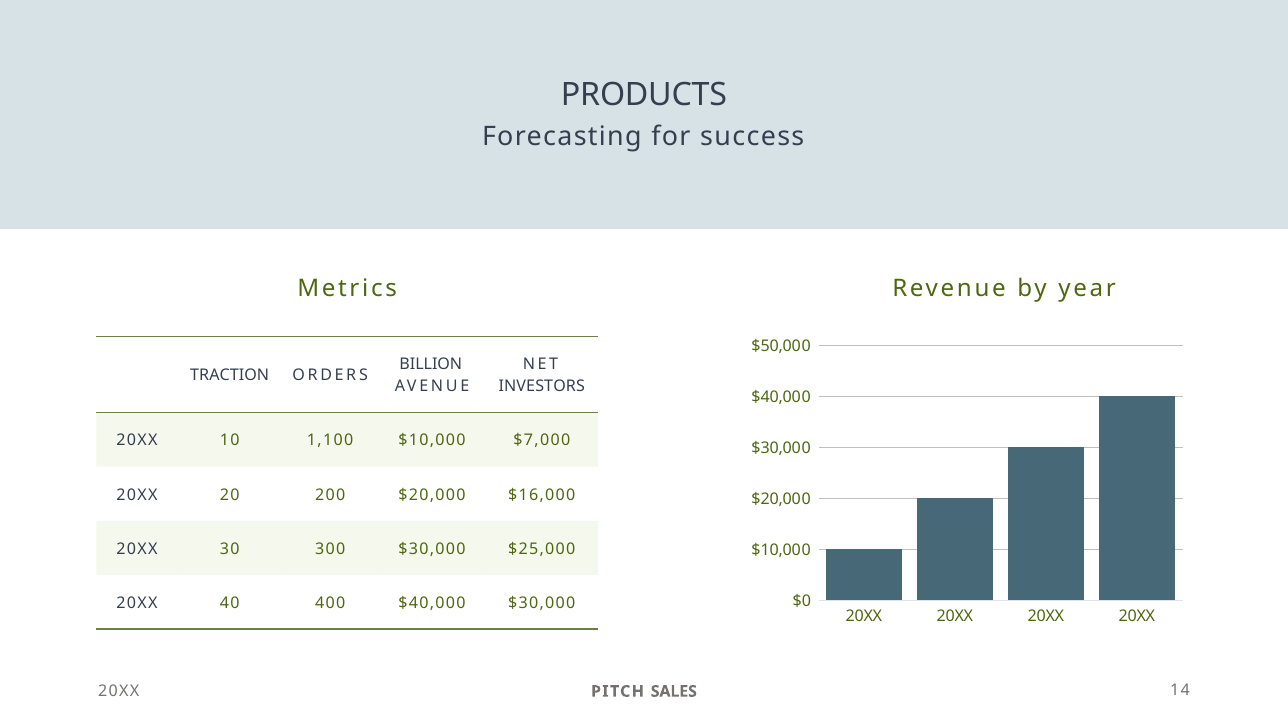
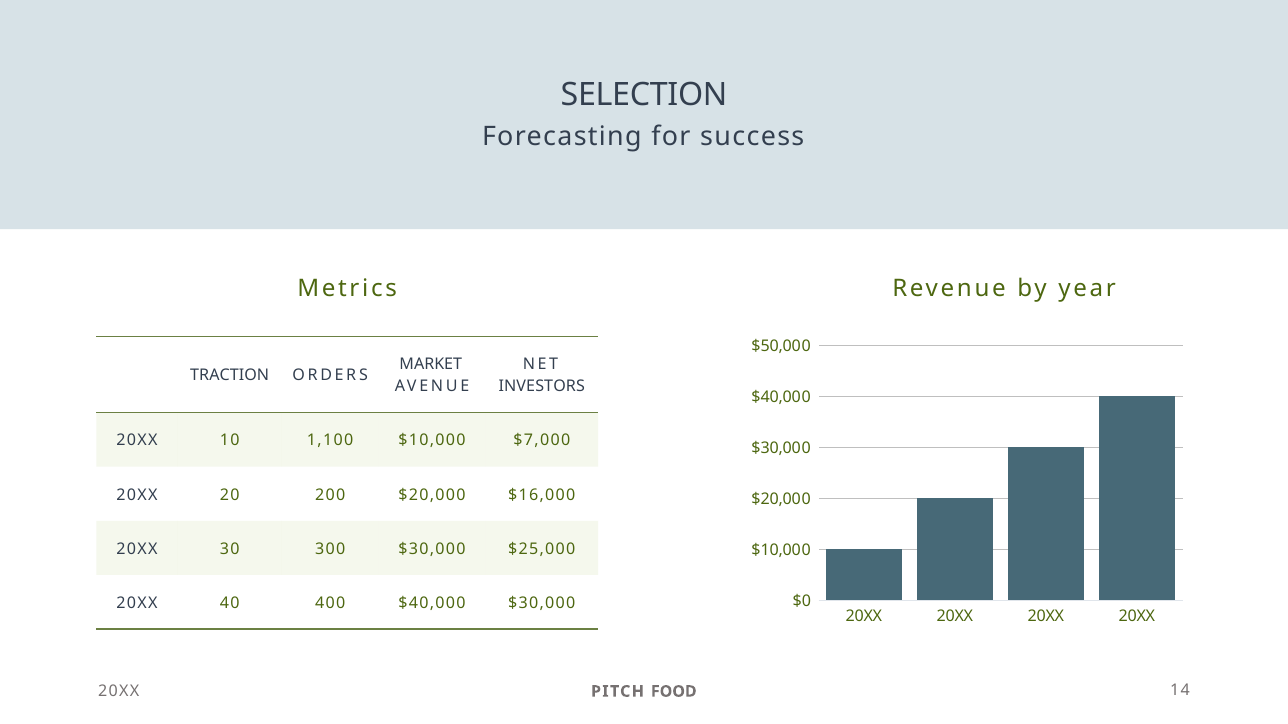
PRODUCTS: PRODUCTS -> SELECTION
BILLION: BILLION -> MARKET
SALES: SALES -> FOOD
